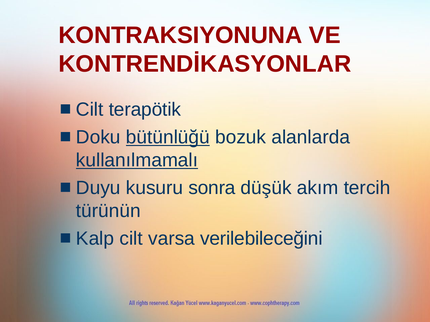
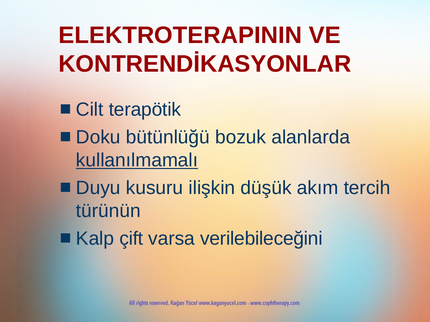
KONTRAKSIYONUNA: KONTRAKSIYONUNA -> ELEKTROTERAPININ
bütünlüğü underline: present -> none
sonra: sonra -> ilişkin
cilt: cilt -> çift
